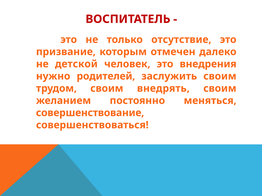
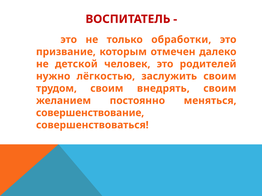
отсутствие: отсутствие -> обработки
внедрения: внедрения -> родителей
родителей: родителей -> лёгкостью
